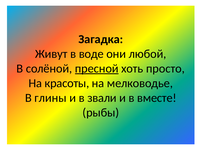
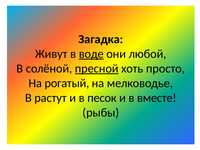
воде underline: none -> present
красоты: красоты -> рогатый
глины: глины -> растут
звали: звали -> песок
